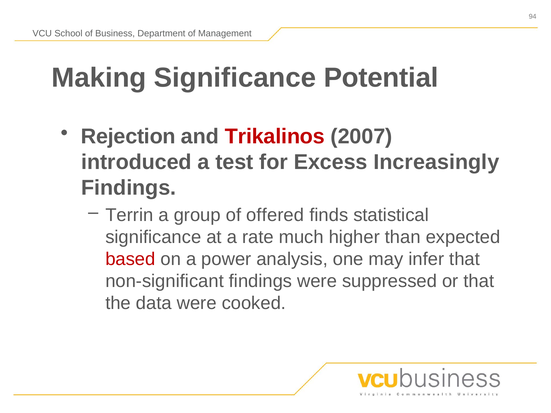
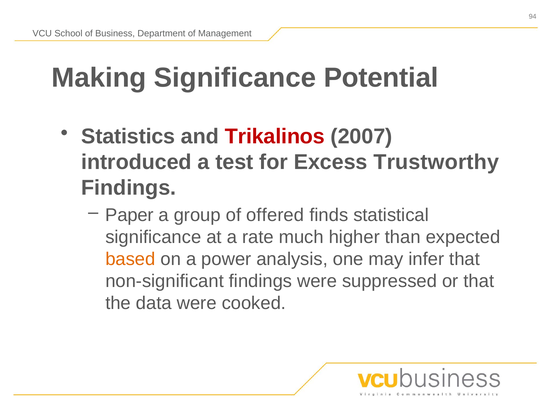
Rejection: Rejection -> Statistics
Increasingly: Increasingly -> Trustworthy
Terrin: Terrin -> Paper
based colour: red -> orange
